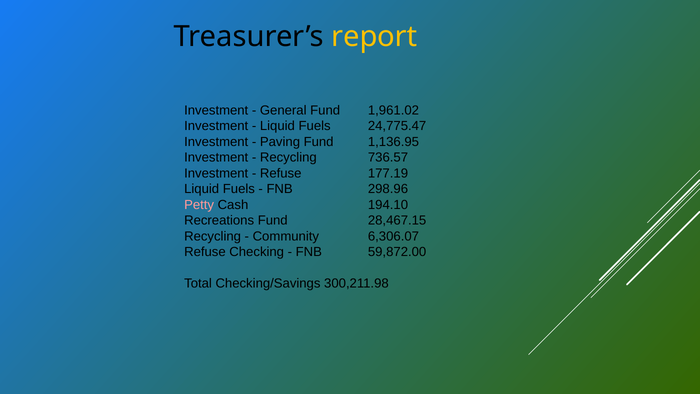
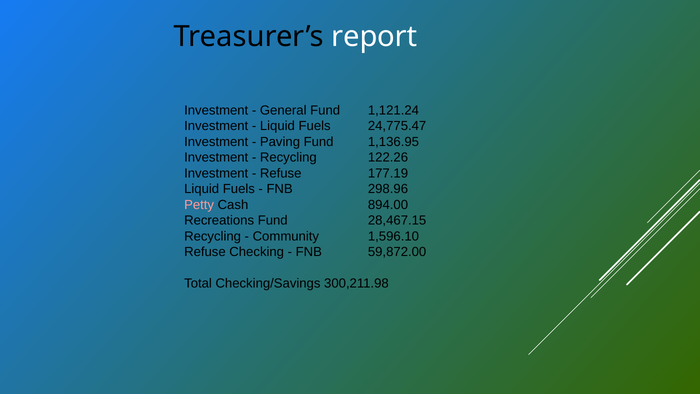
report colour: yellow -> white
1,961.02: 1,961.02 -> 1,121.24
736.57: 736.57 -> 122.26
194.10: 194.10 -> 894.00
6,306.07: 6,306.07 -> 1,596.10
